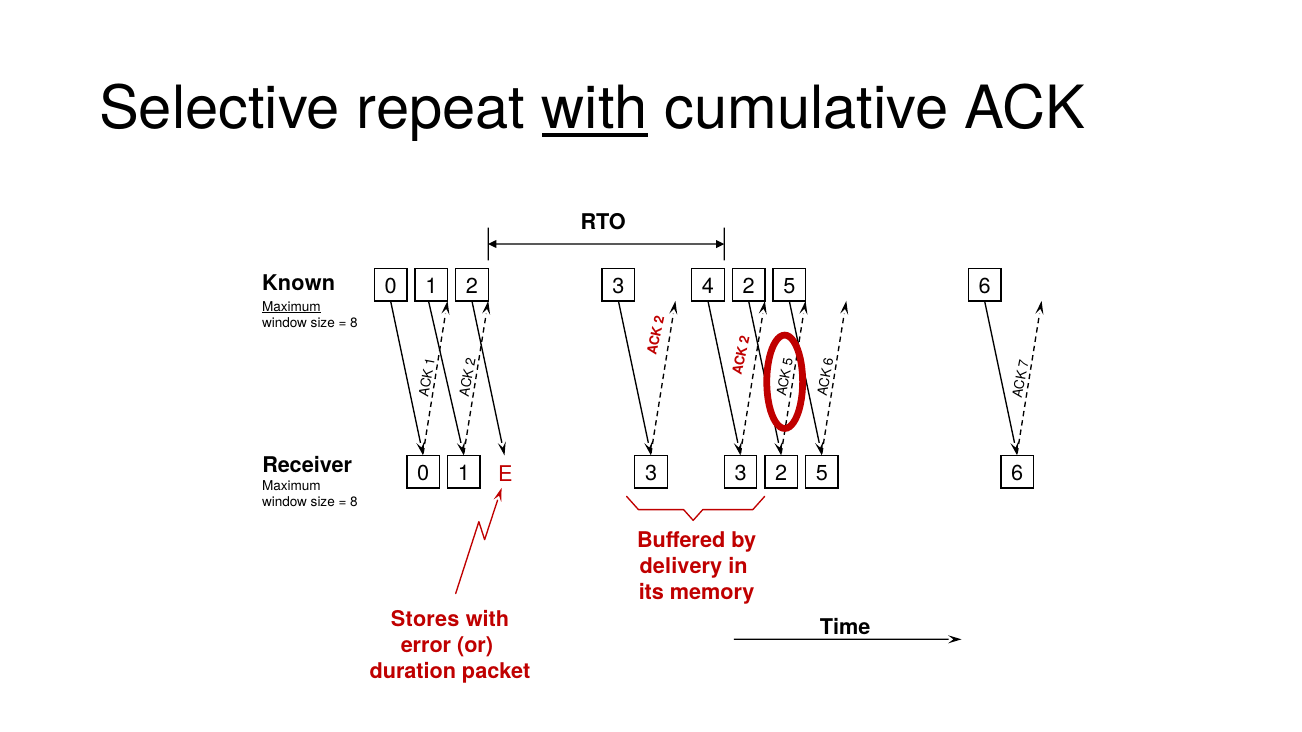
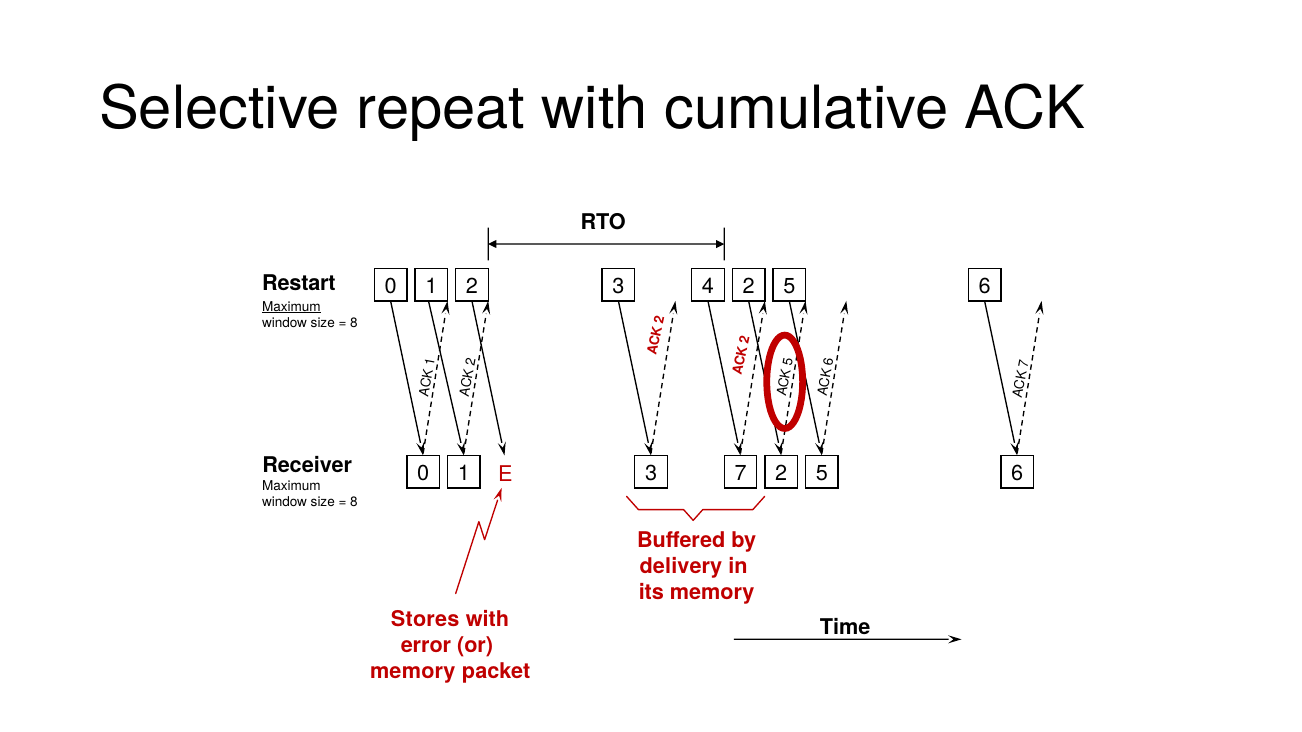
with at (595, 109) underline: present -> none
Known: Known -> Restart
3 3: 3 -> 7
duration at (413, 671): duration -> memory
